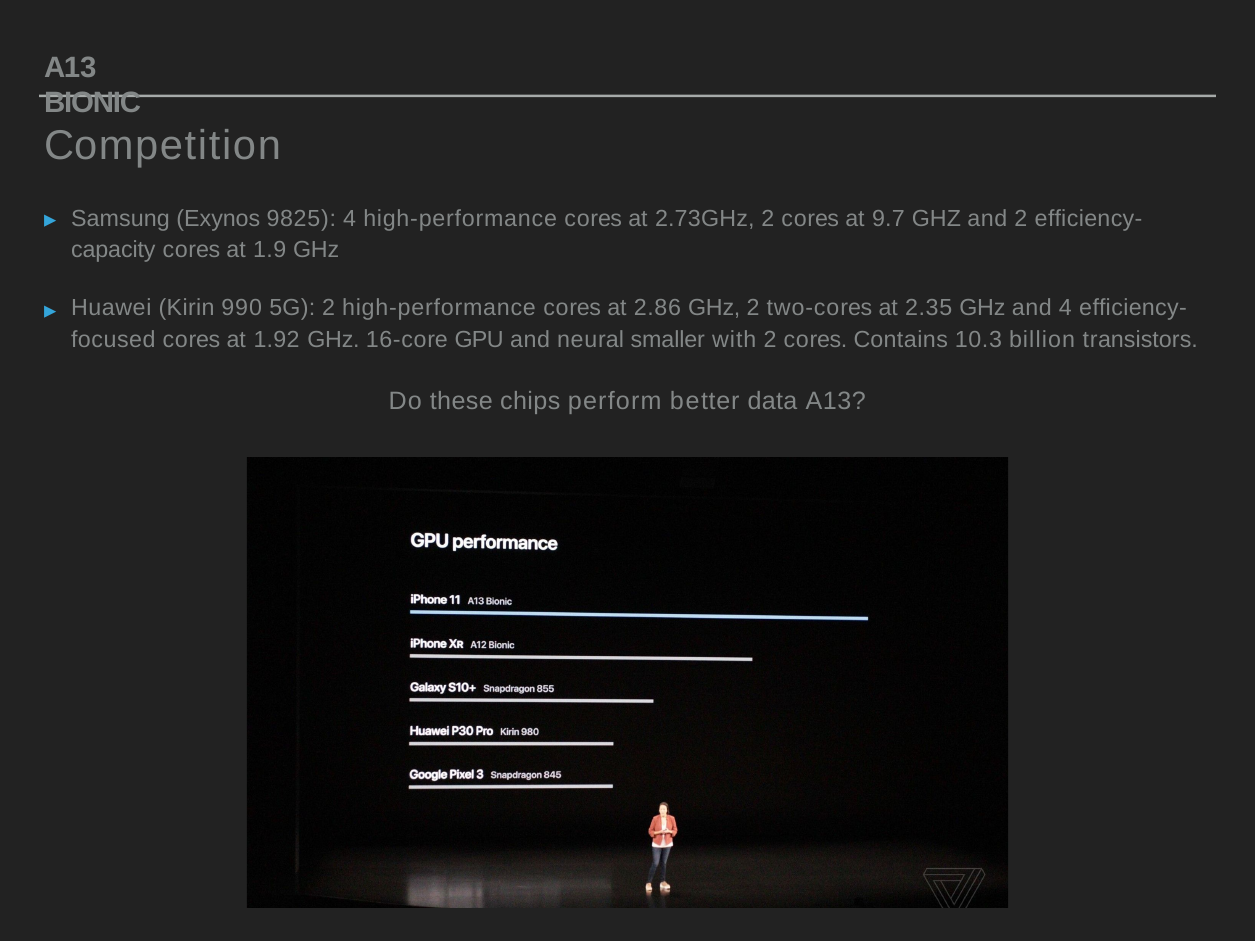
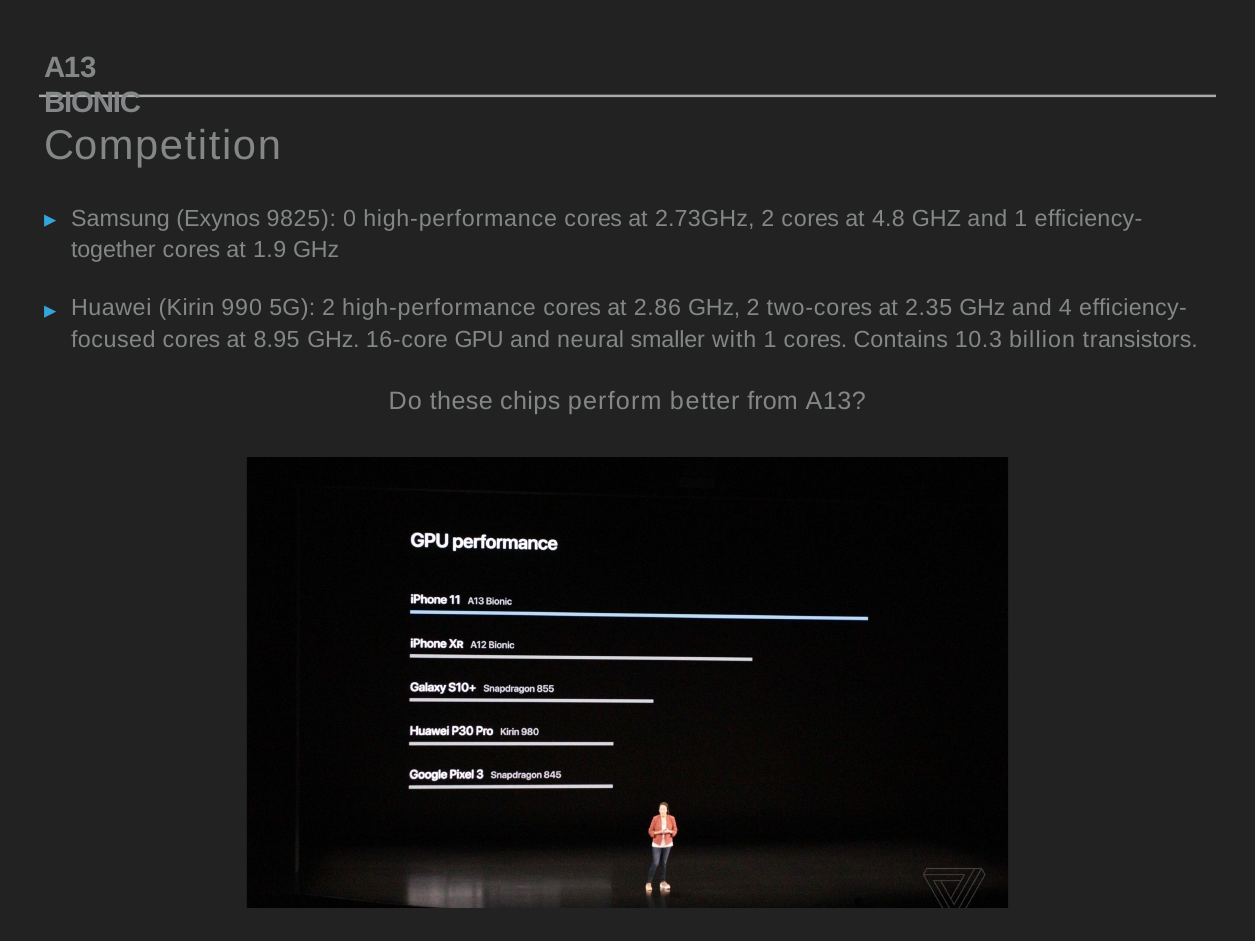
9825 4: 4 -> 0
9.7: 9.7 -> 4.8
and 2: 2 -> 1
capacity: capacity -> together
1.92: 1.92 -> 8.95
with 2: 2 -> 1
data: data -> from
